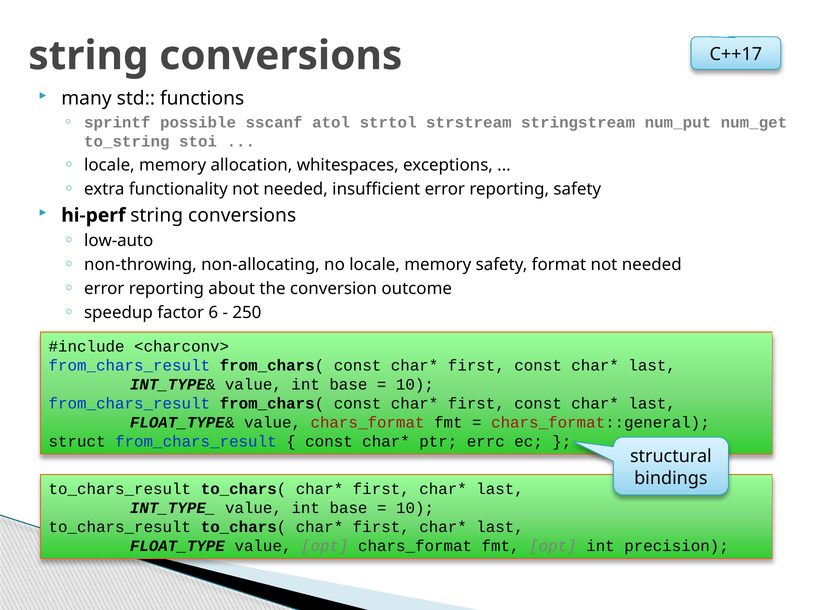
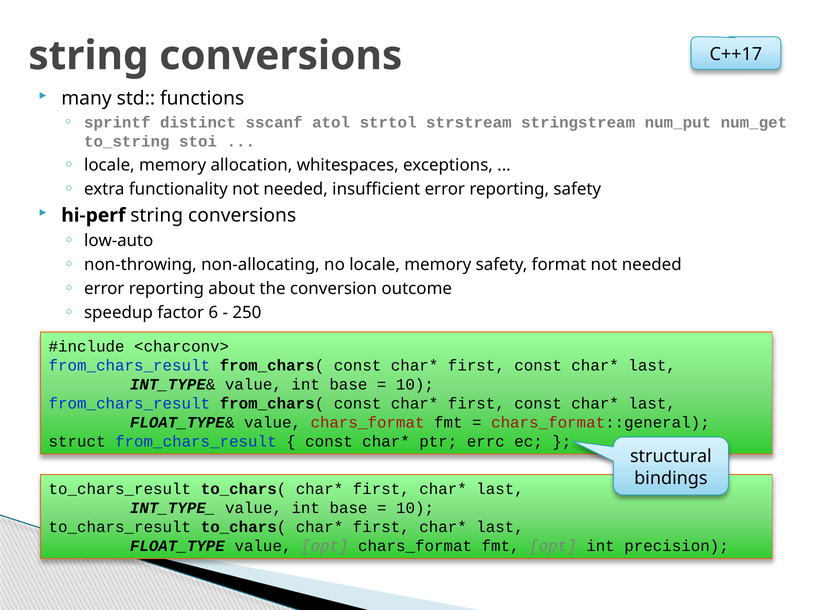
possible: possible -> distinct
